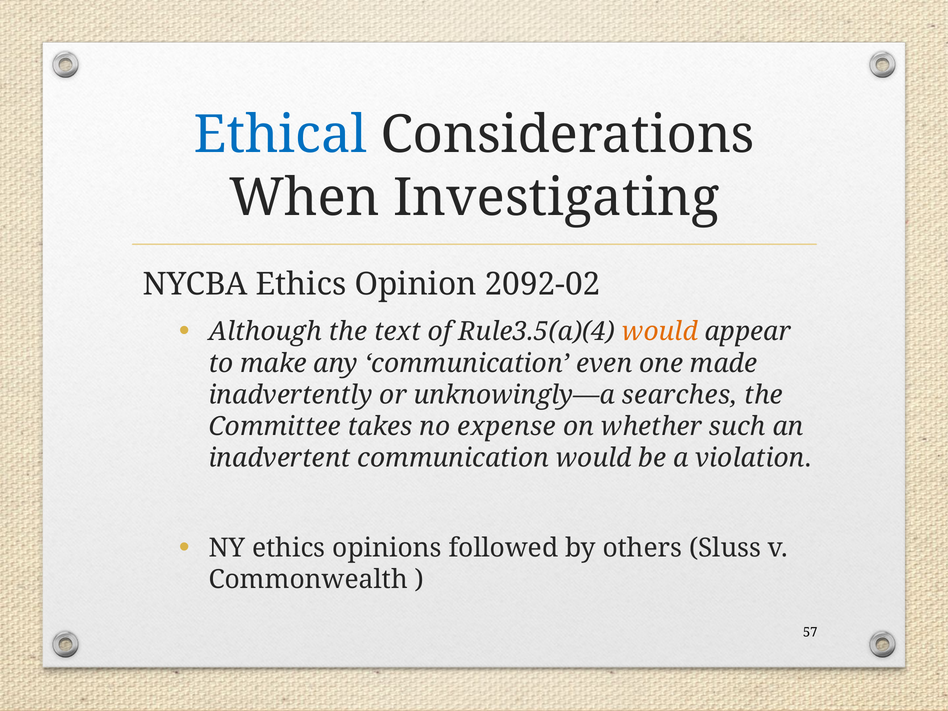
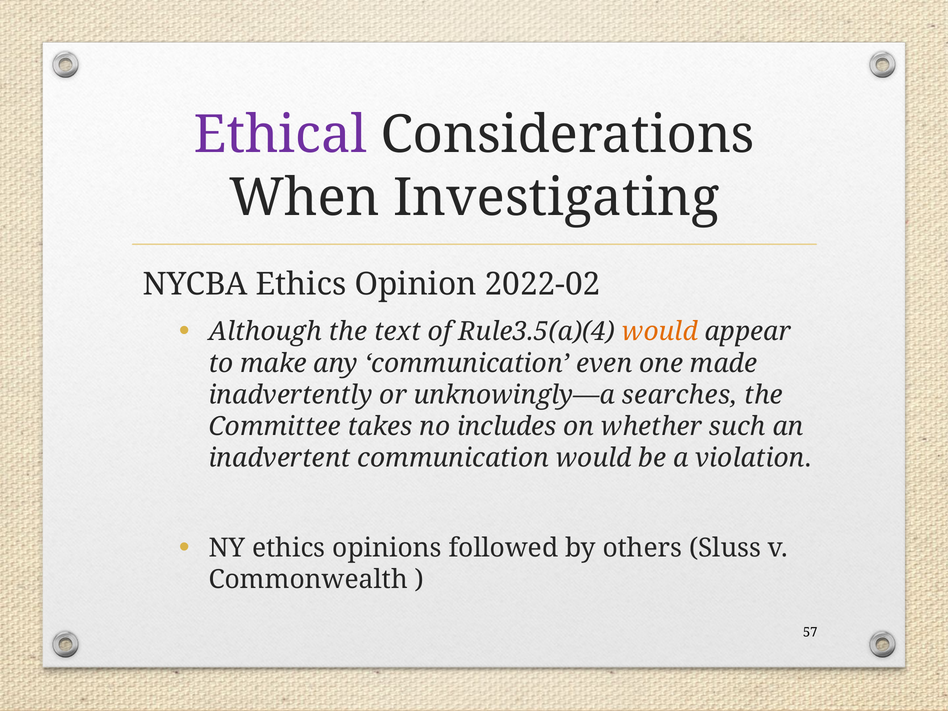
Ethical colour: blue -> purple
2092-02: 2092-02 -> 2022-02
expense: expense -> includes
